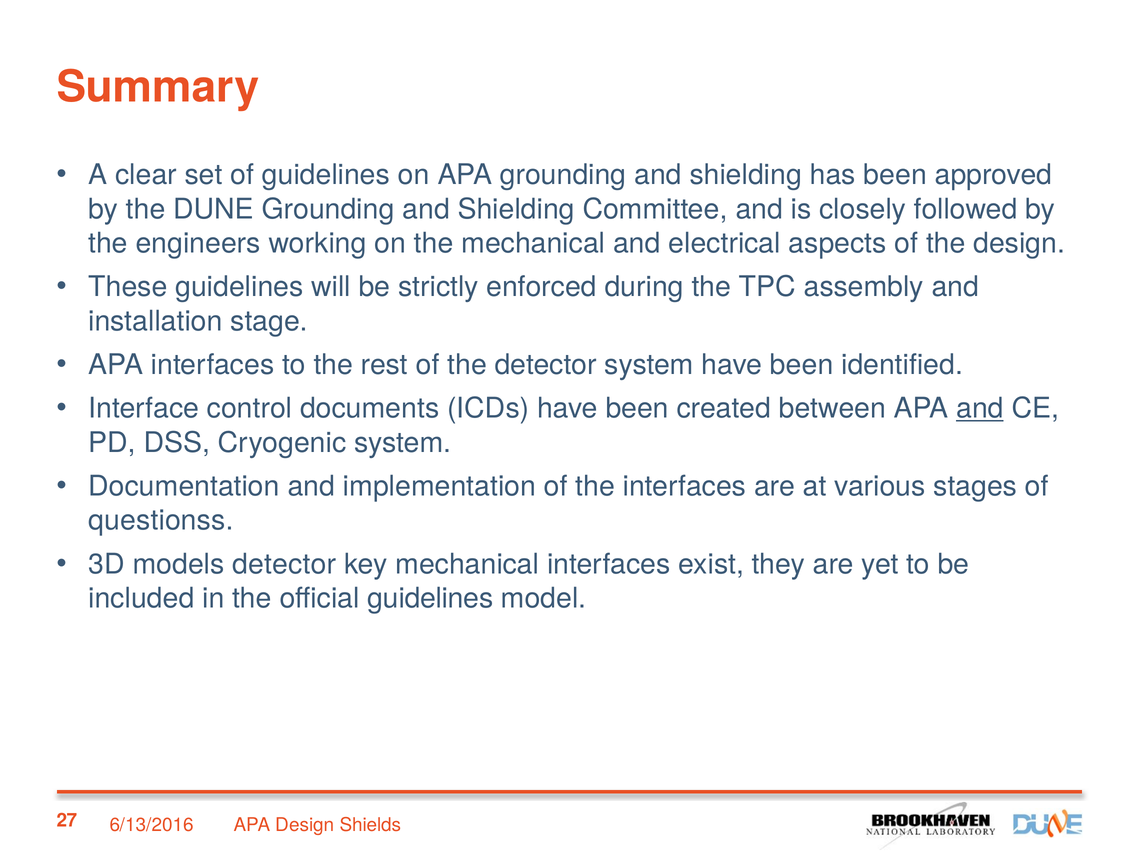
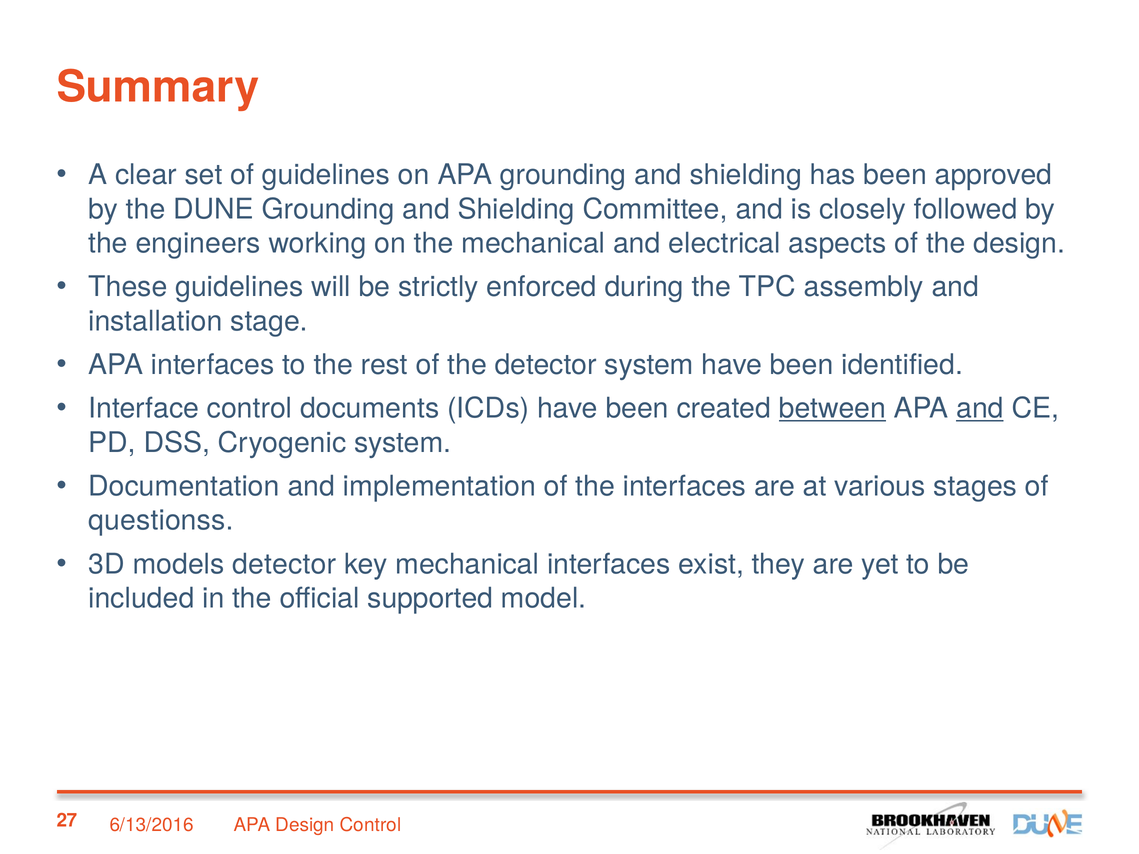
between underline: none -> present
official guidelines: guidelines -> supported
Design Shields: Shields -> Control
